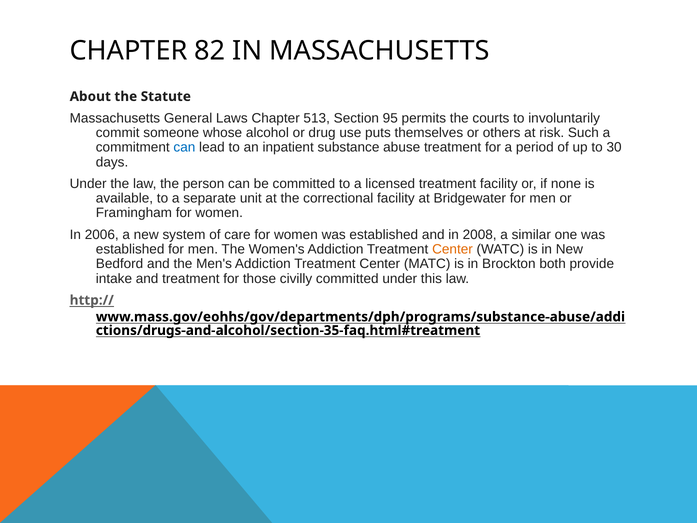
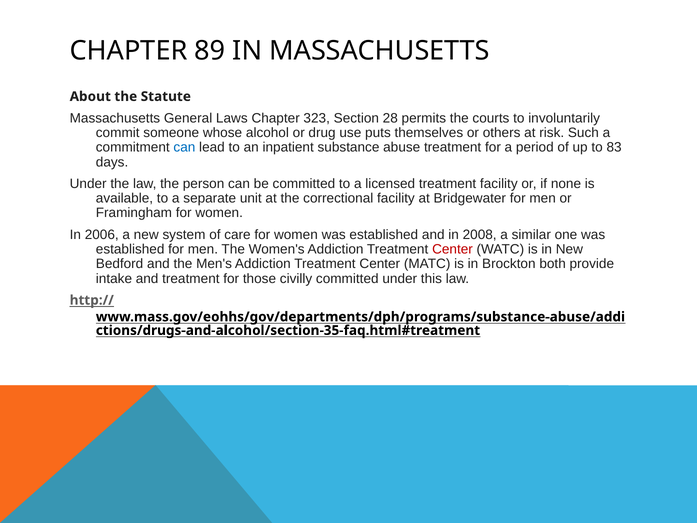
82: 82 -> 89
513: 513 -> 323
95: 95 -> 28
30: 30 -> 83
Center at (453, 249) colour: orange -> red
